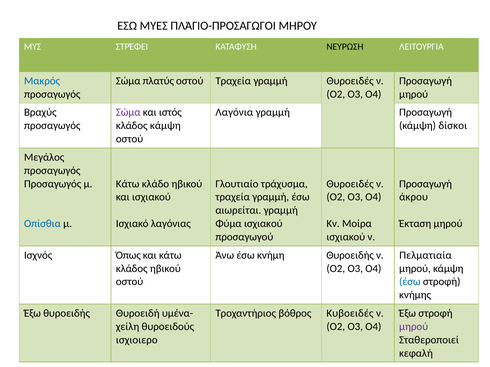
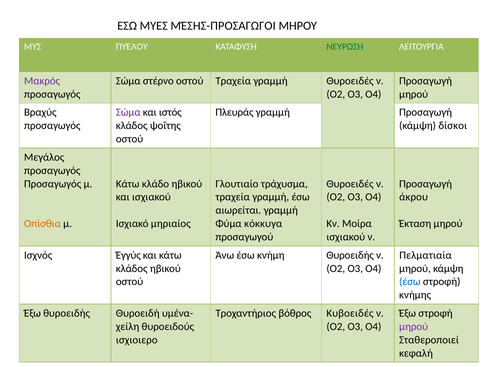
ΠΛΆΓΙΟ-ΠΡΟΣΑΓΩΓΟΙ: ΠΛΆΓΙΟ-ΠΡΟΣΑΓΩΓΟΙ -> ΜΈΣΗΣ-ΠΡΟΣΑΓΩΓΟΙ
ΣΤΡΈΦΕΙ: ΣΤΡΈΦΕΙ -> ΠΥΈΛΟΥ
ΝΕΥΡΩΣΗ colour: black -> green
Μακρός colour: blue -> purple
πλατύς: πλατύς -> στέρνο
Λαγόνια: Λαγόνια -> Πλευράς
κλάδος κάμψη: κάμψη -> ψοΐτης
Οπίσθια colour: blue -> orange
λαγόνιας: λαγόνιας -> μηριαίος
Φύμα ισχιακού: ισχιακού -> κόκκυγα
Όπως: Όπως -> Έγγύς
